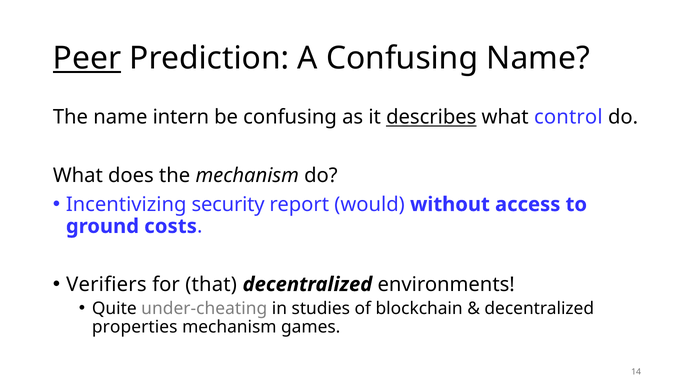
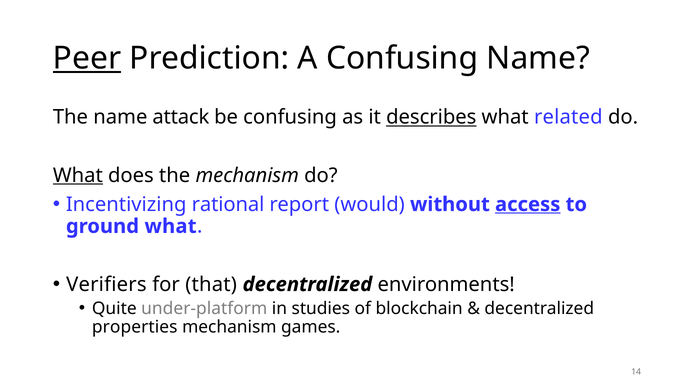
intern: intern -> attack
control: control -> related
What at (78, 176) underline: none -> present
security: security -> rational
access underline: none -> present
ground costs: costs -> what
under-cheating: under-cheating -> under-platform
